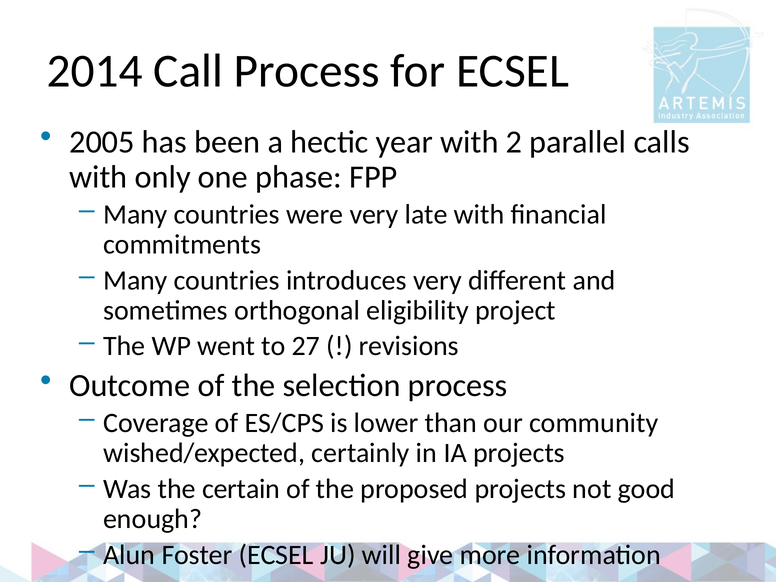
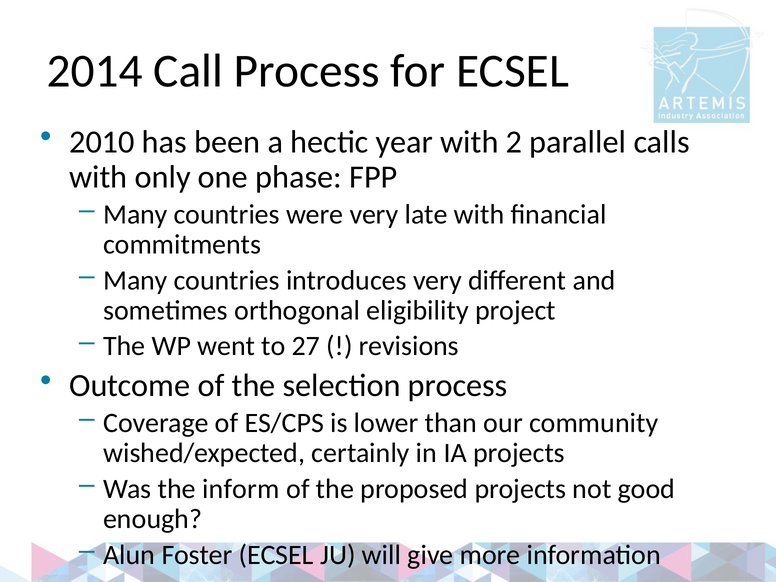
2005: 2005 -> 2010
certain: certain -> inform
